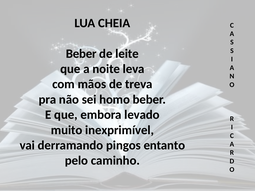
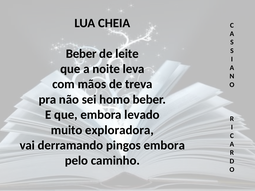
inexprimível: inexprimível -> exploradora
pingos entanto: entanto -> embora
